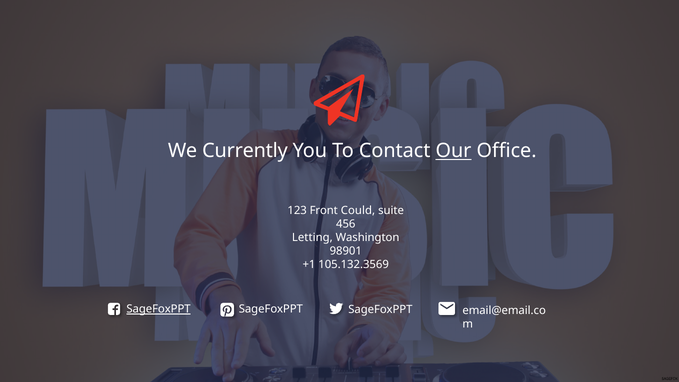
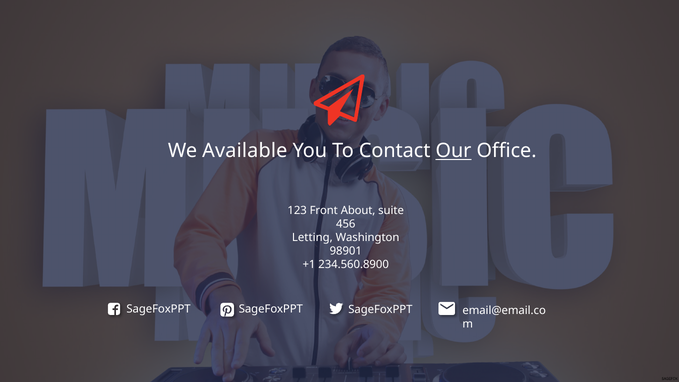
Currently: Currently -> Available
Could: Could -> About
105.132.3569: 105.132.3569 -> 234.560.8900
SageFoxPPT at (159, 309) underline: present -> none
